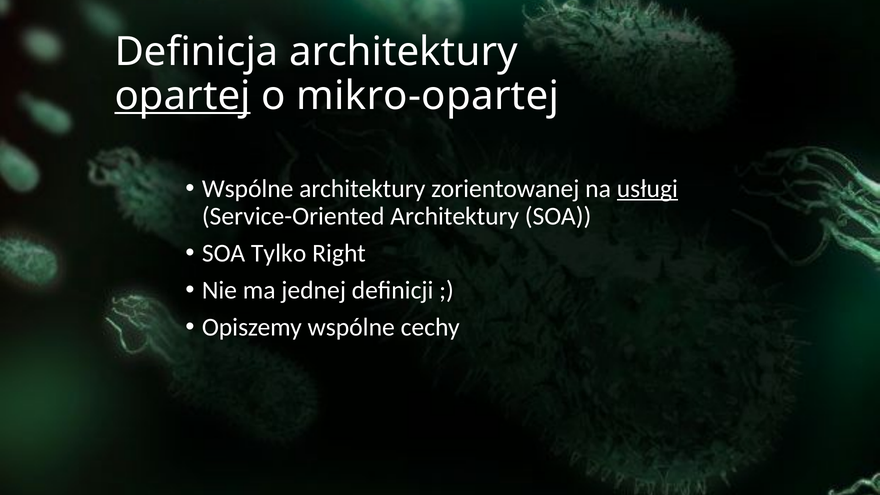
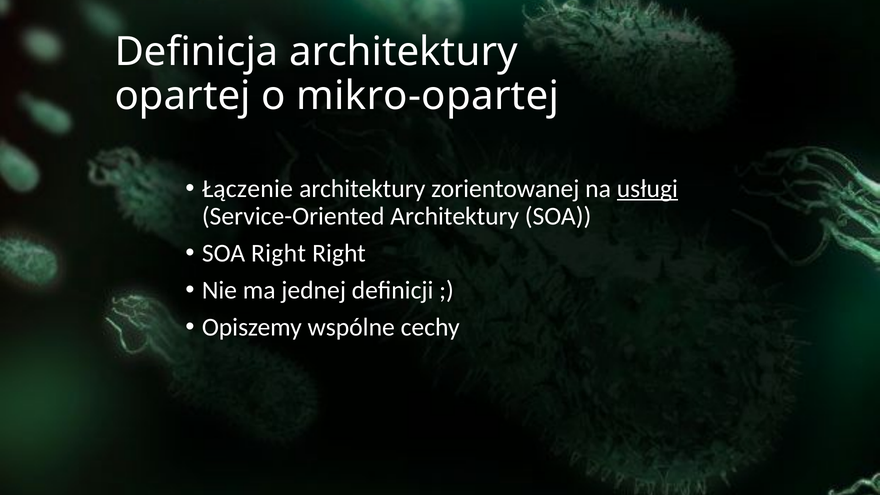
opartej underline: present -> none
Wspólne at (248, 189): Wspólne -> Łączenie
SOA Tylko: Tylko -> Right
